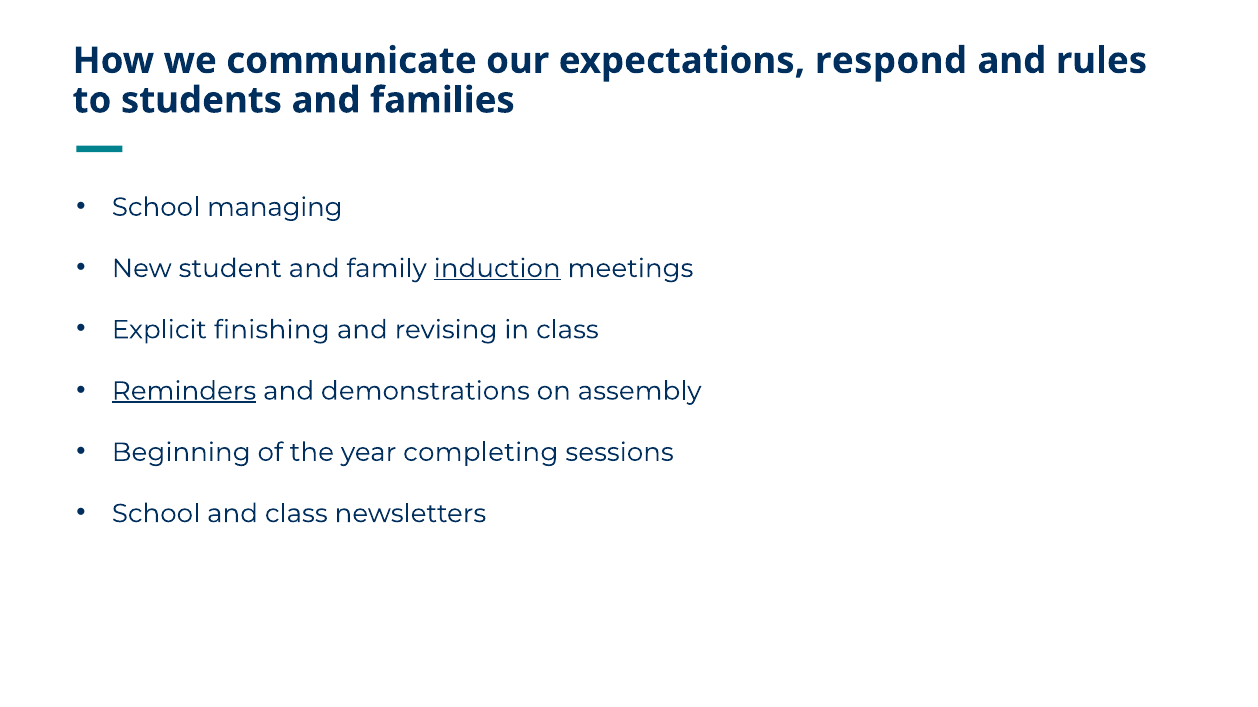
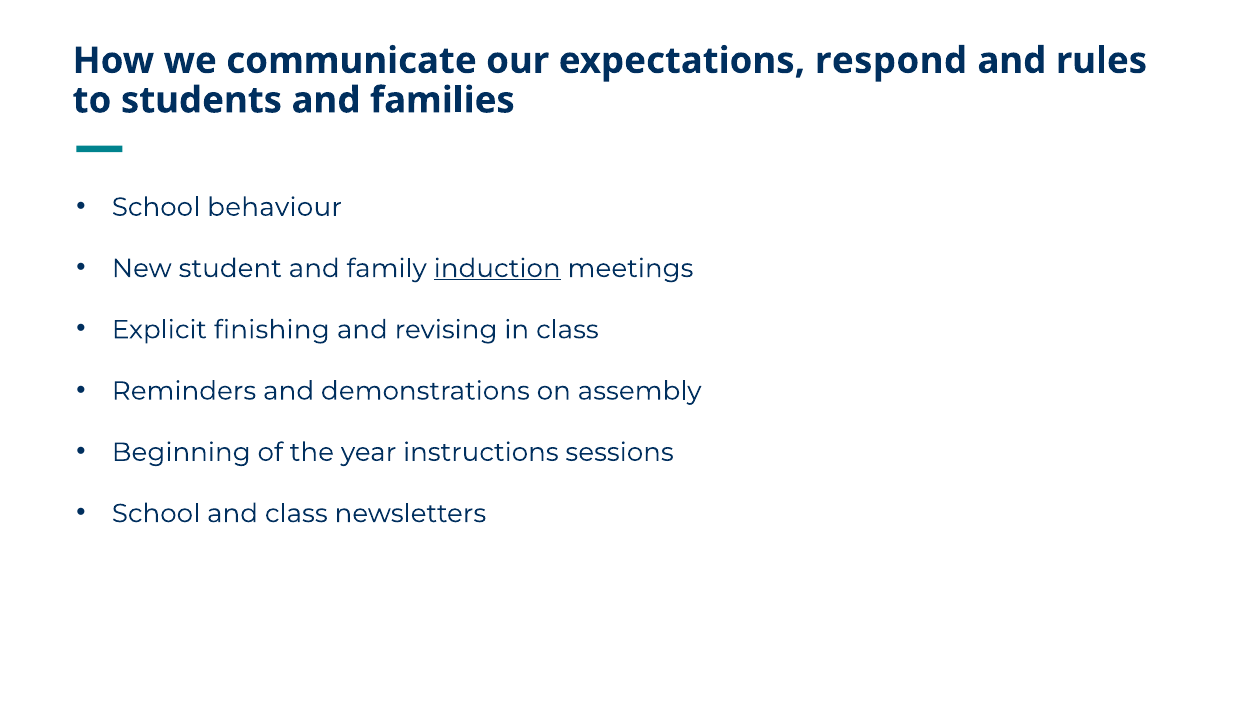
managing: managing -> behaviour
Reminders underline: present -> none
completing: completing -> instructions
